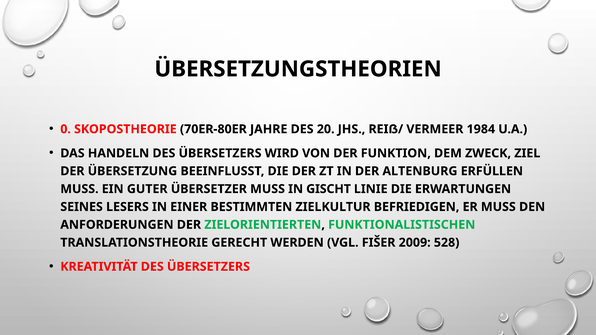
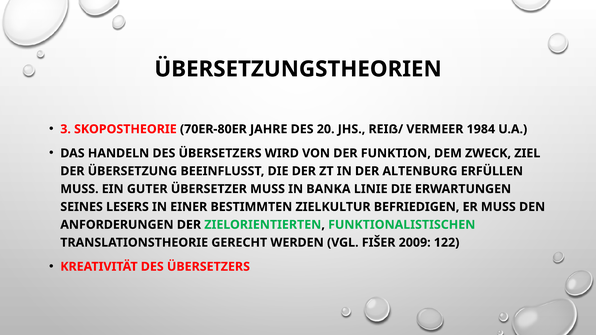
0: 0 -> 3
GISCHT: GISCHT -> BANKA
528: 528 -> 122
